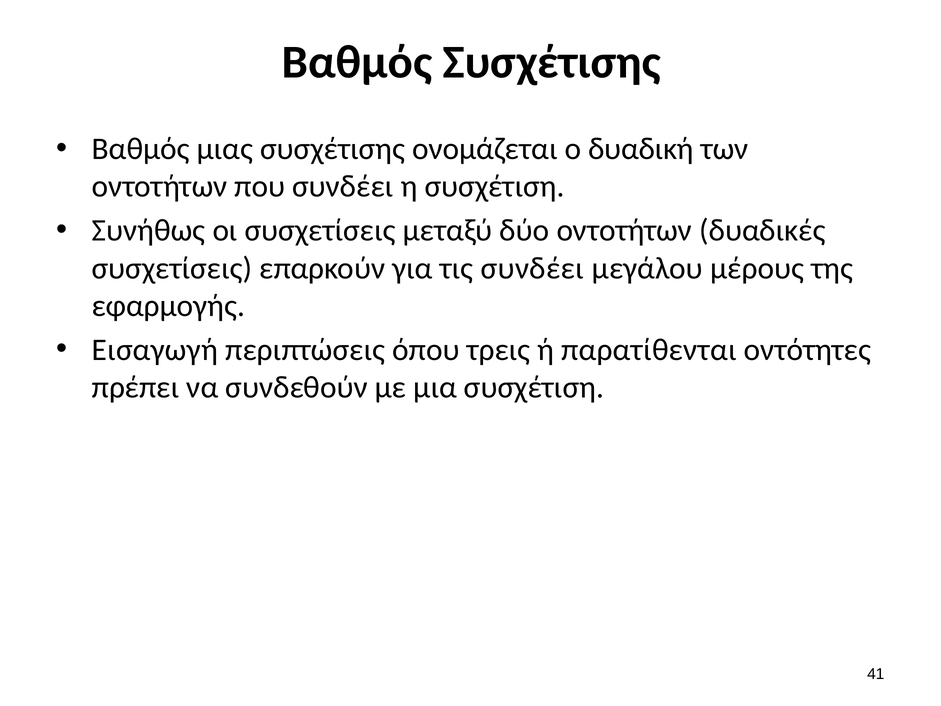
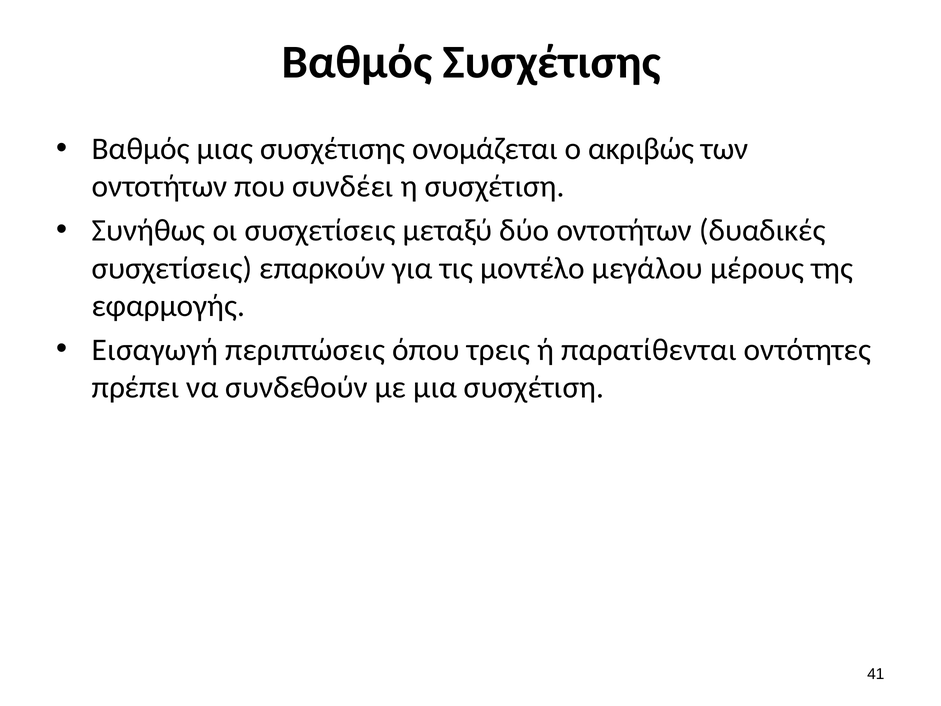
δυαδική: δυαδική -> ακριβώς
τις συνδέει: συνδέει -> μοντέλο
